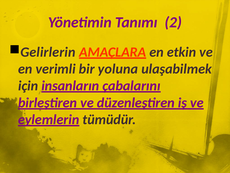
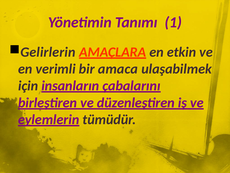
2: 2 -> 1
yoluna: yoluna -> amaca
